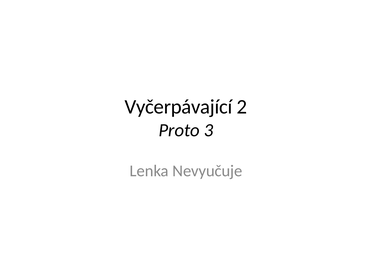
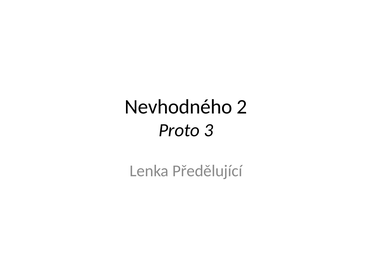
Vyčerpávající: Vyčerpávající -> Nevhodného
Nevyučuje: Nevyučuje -> Předělující
